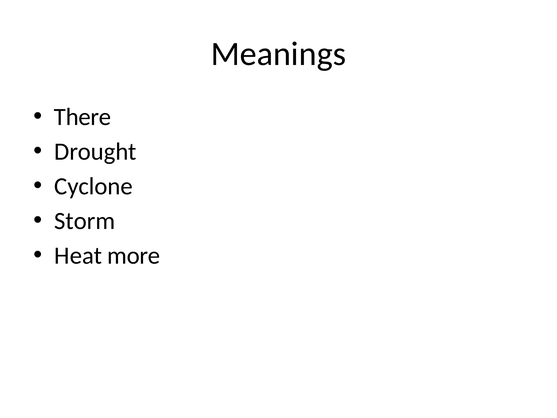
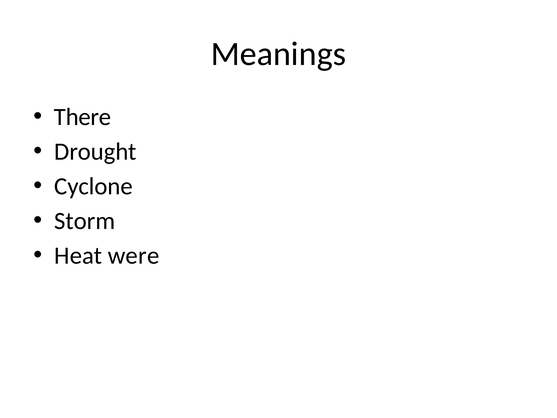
more: more -> were
